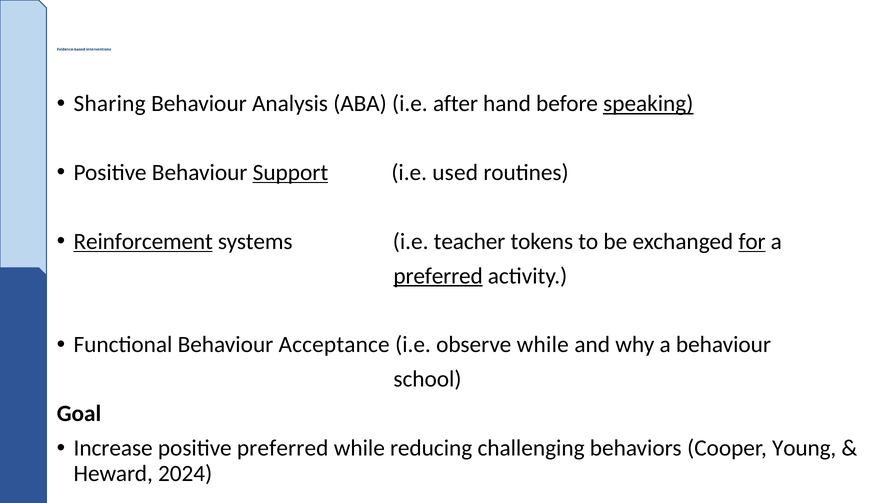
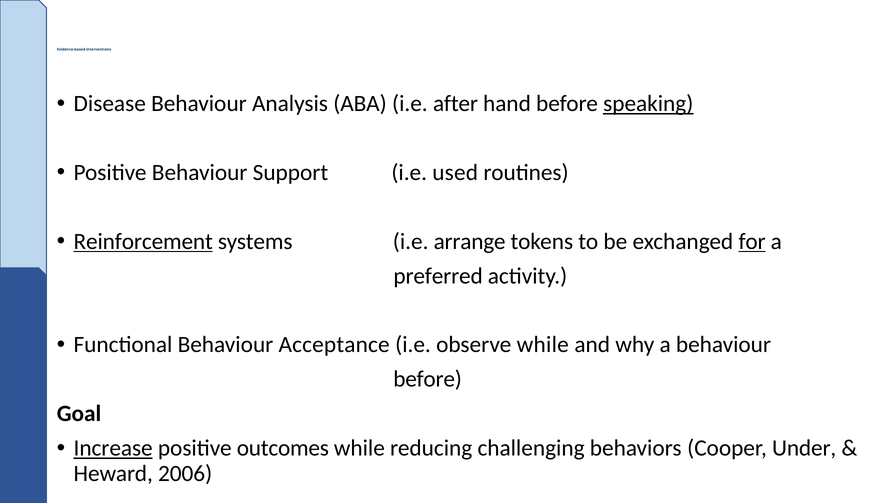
Sharing: Sharing -> Disease
Support underline: present -> none
teacher: teacher -> arrange
preferred at (438, 276) underline: present -> none
school at (427, 380): school -> before
Increase underline: none -> present
positive preferred: preferred -> outcomes
Young: Young -> Under
2024: 2024 -> 2006
